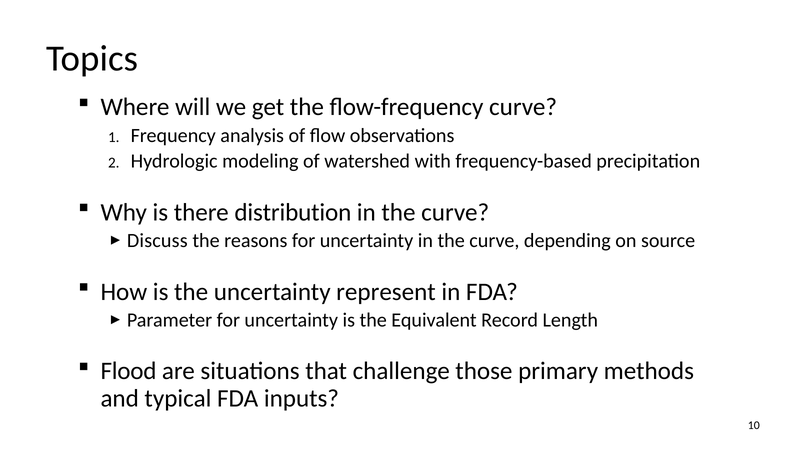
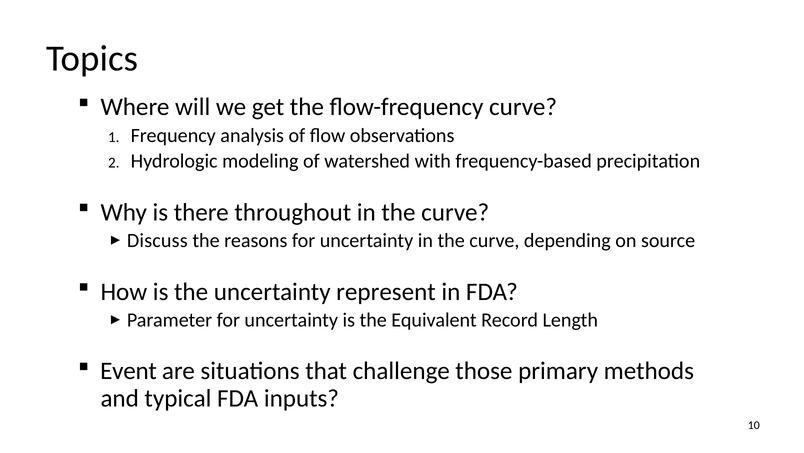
distribution: distribution -> throughout
Flood: Flood -> Event
